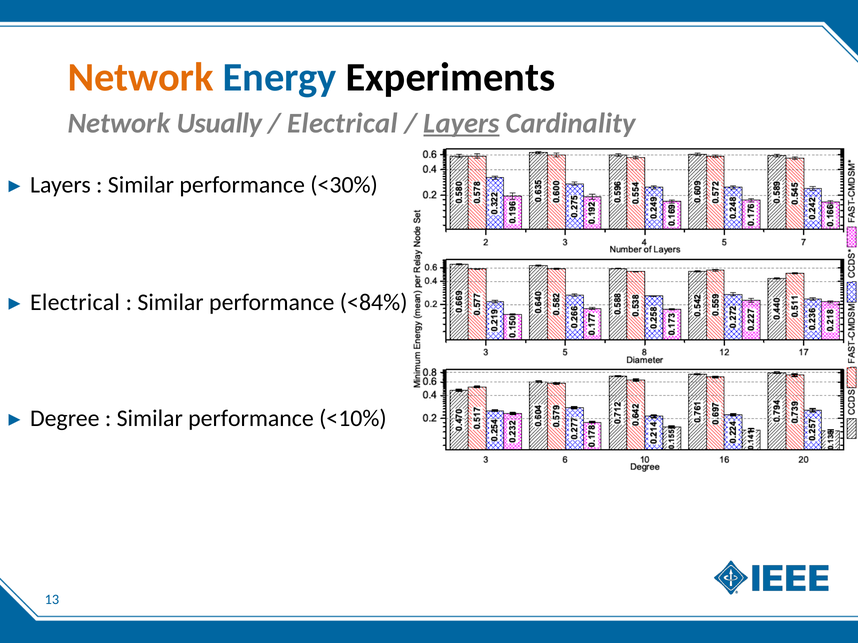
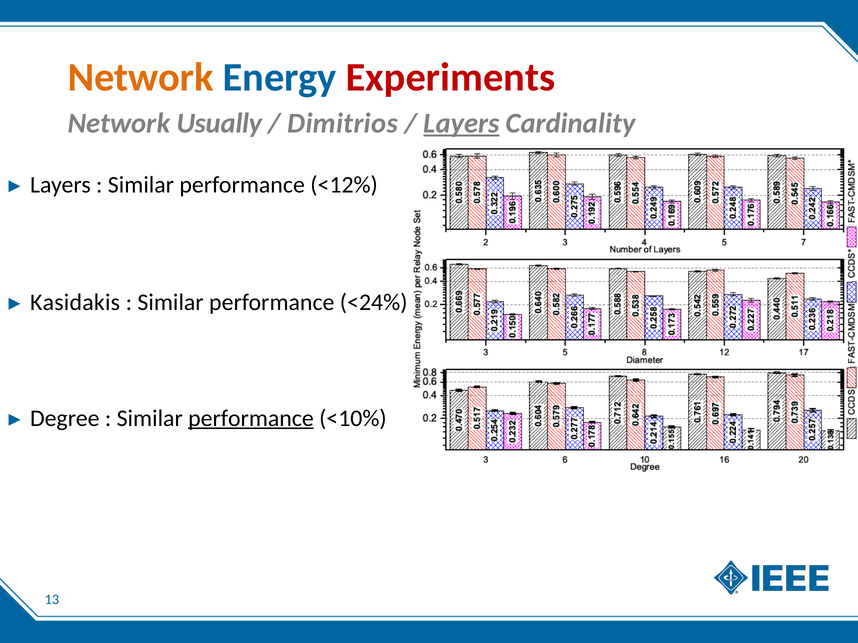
Experiments colour: black -> red
Electrical at (343, 123): Electrical -> Dimitrios
<30%: <30% -> <12%
Electrical at (75, 302): Electrical -> Kasidakis
<84%: <84% -> <24%
performance at (251, 419) underline: none -> present
